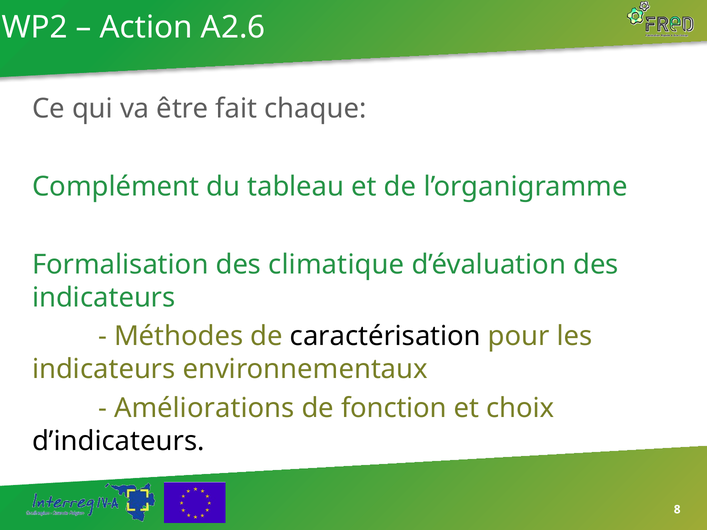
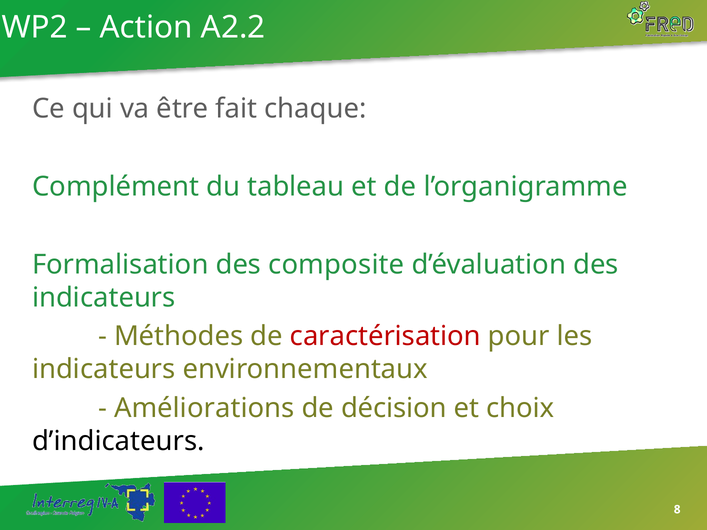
A2.6: A2.6 -> A2.2
climatique: climatique -> composite
caractérisation colour: black -> red
fonction: fonction -> décision
